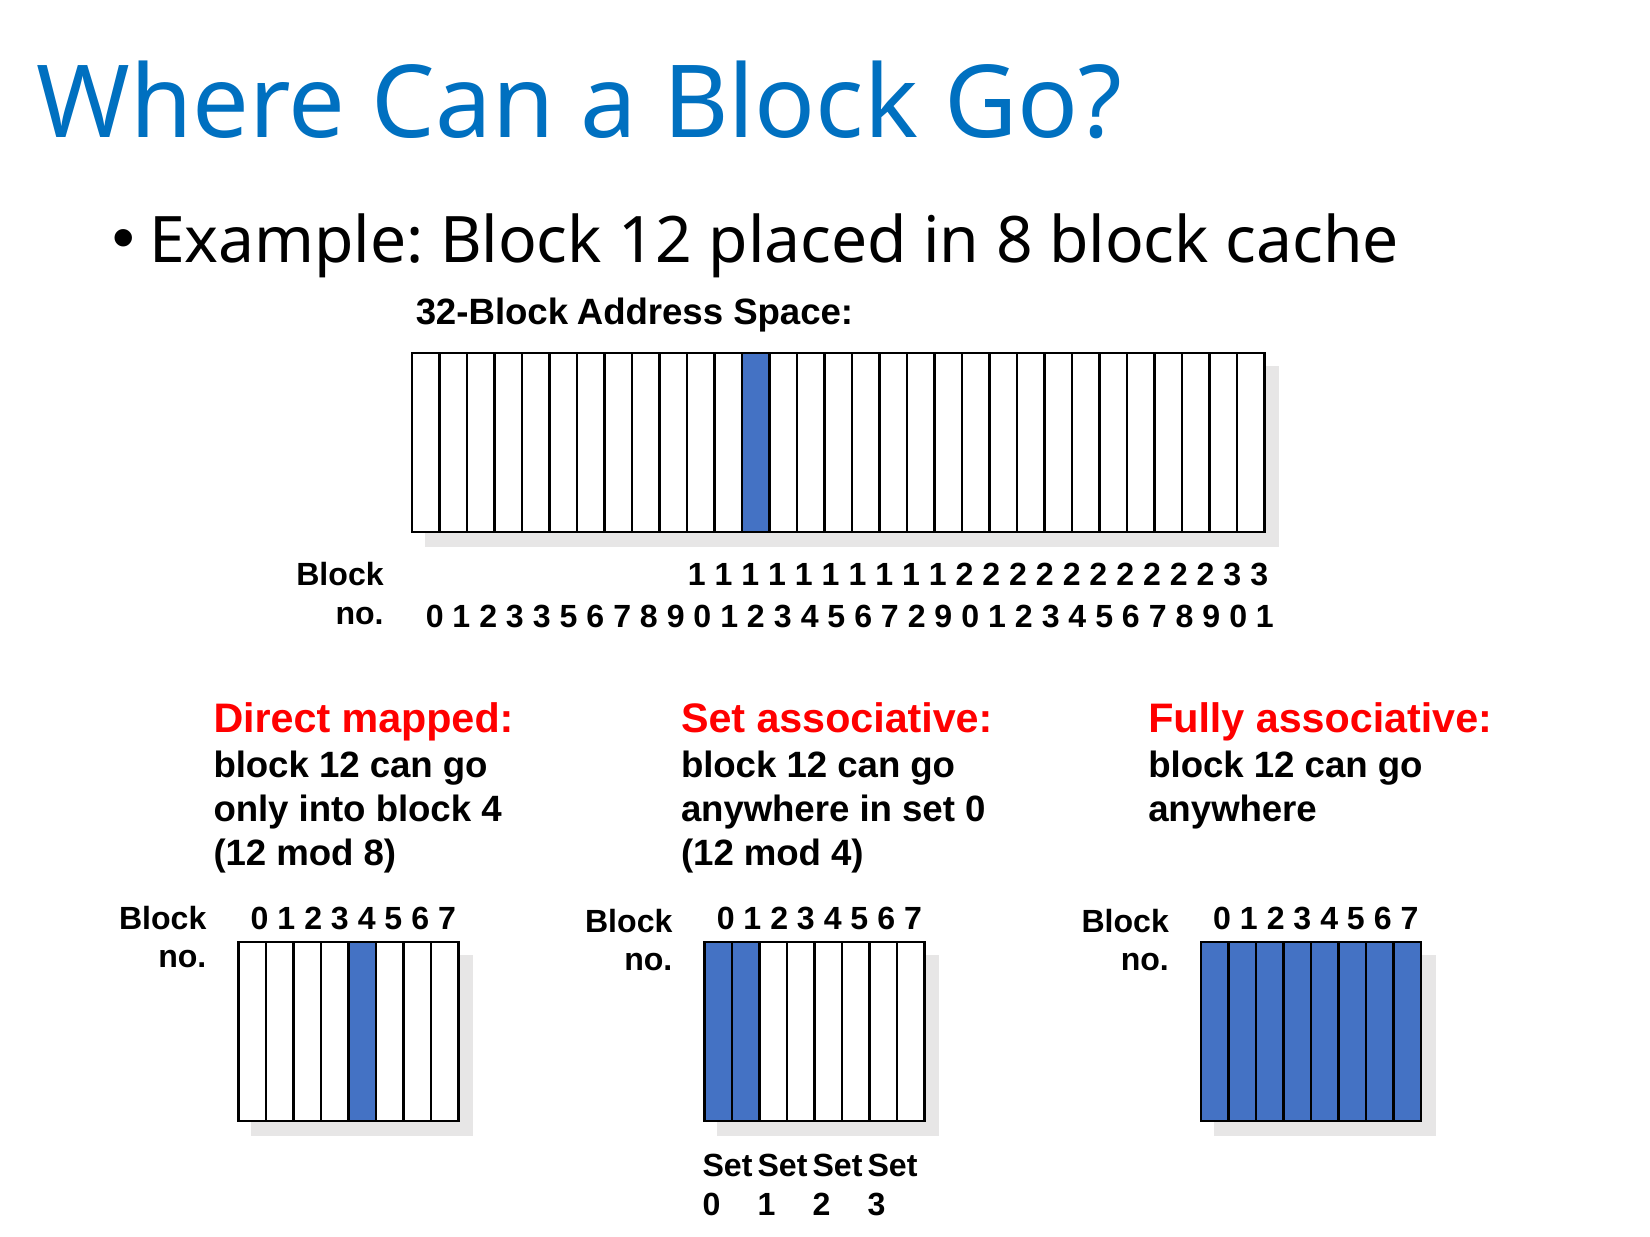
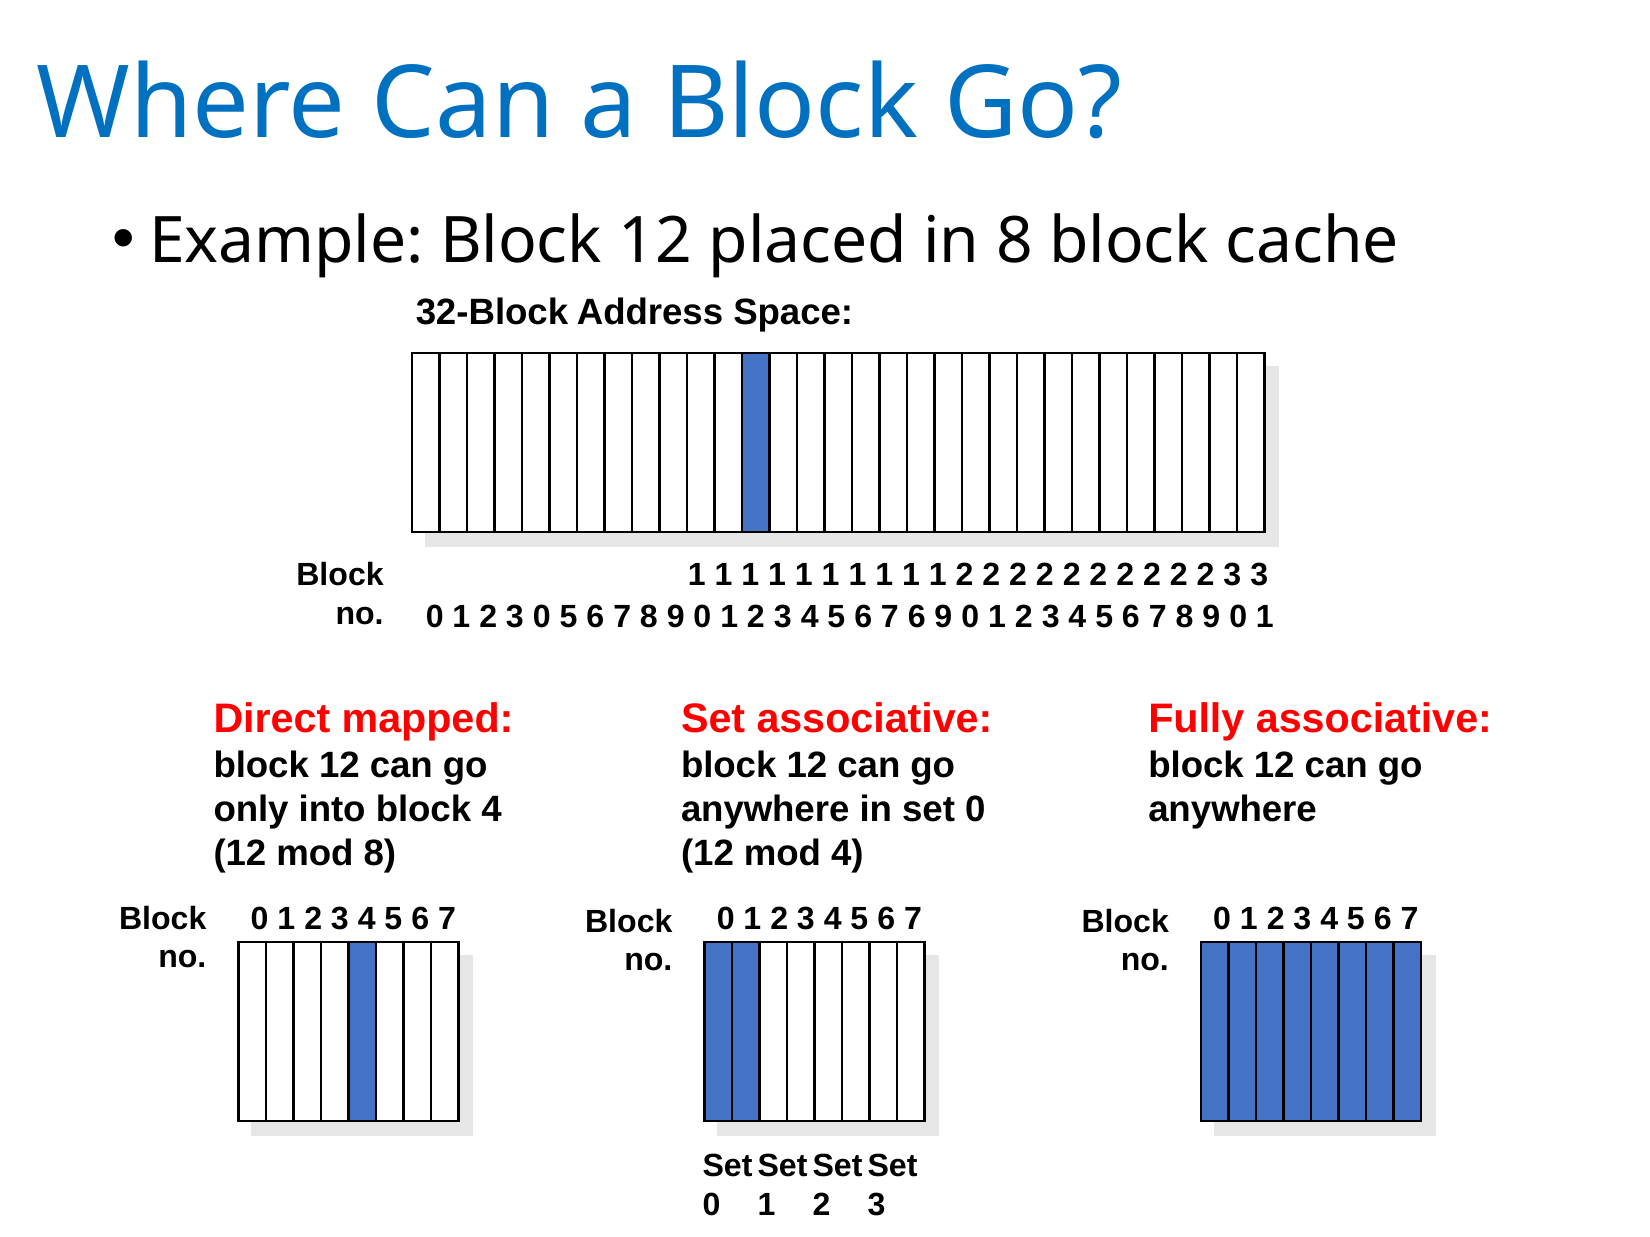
1 2 3 3: 3 -> 0
7 2: 2 -> 6
